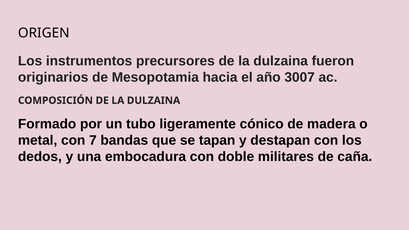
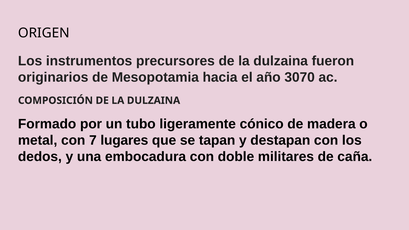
3007: 3007 -> 3070
bandas: bandas -> lugares
